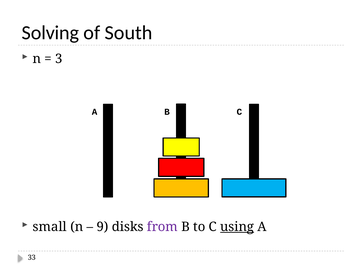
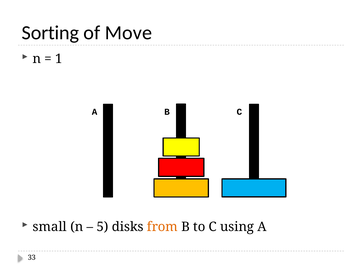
Solving: Solving -> Sorting
South: South -> Move
3: 3 -> 1
9: 9 -> 5
from colour: purple -> orange
using underline: present -> none
